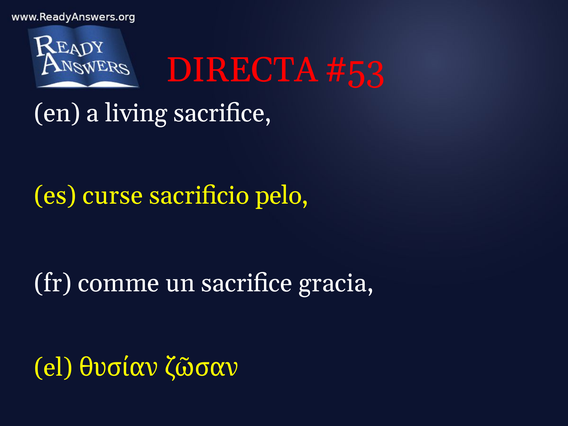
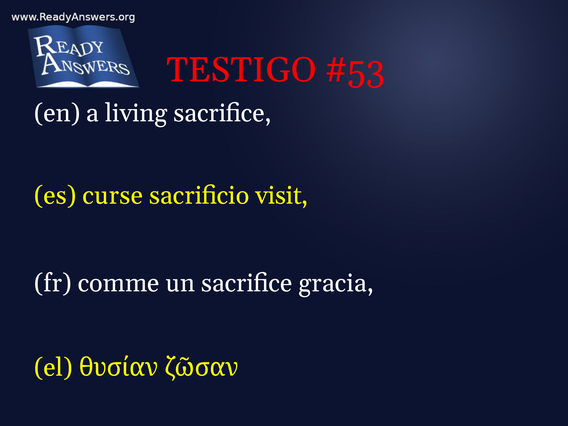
DIRECTA: DIRECTA -> TESTIGO
pelo: pelo -> visit
